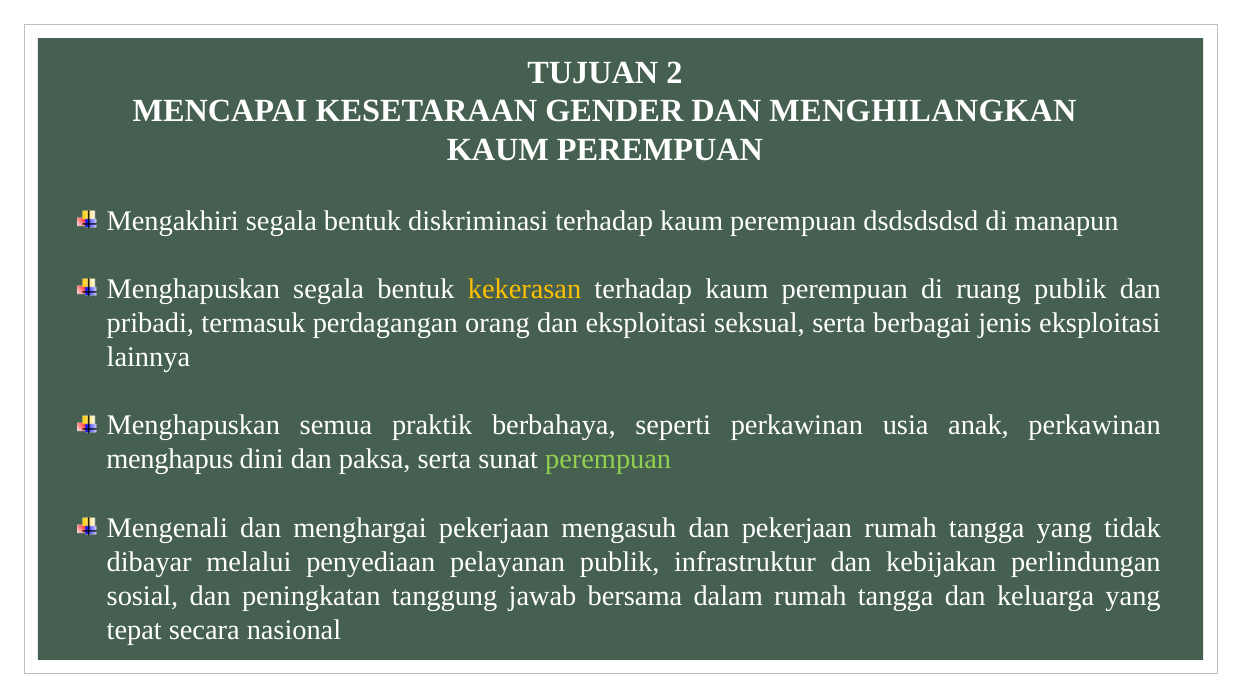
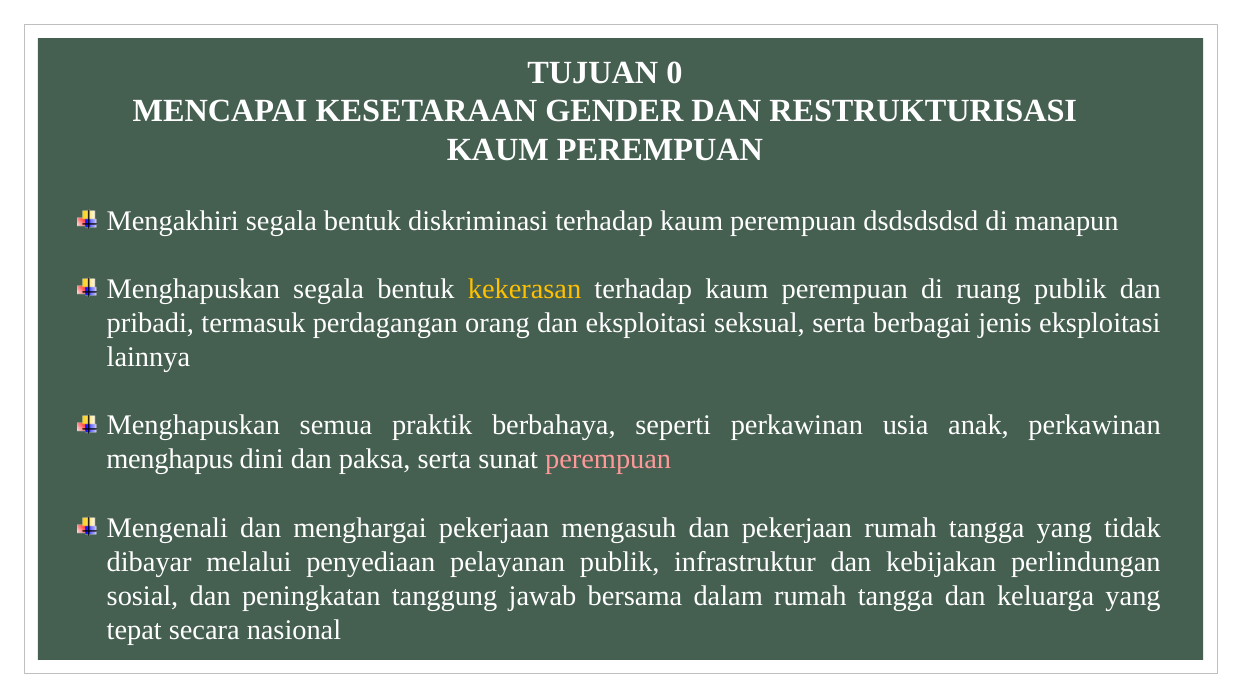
2: 2 -> 0
MENGHILANGKAN: MENGHILANGKAN -> RESTRUKTURISASI
perempuan at (608, 459) colour: light green -> pink
